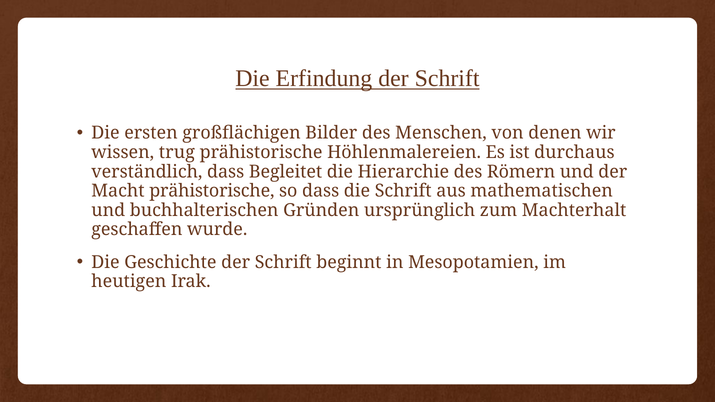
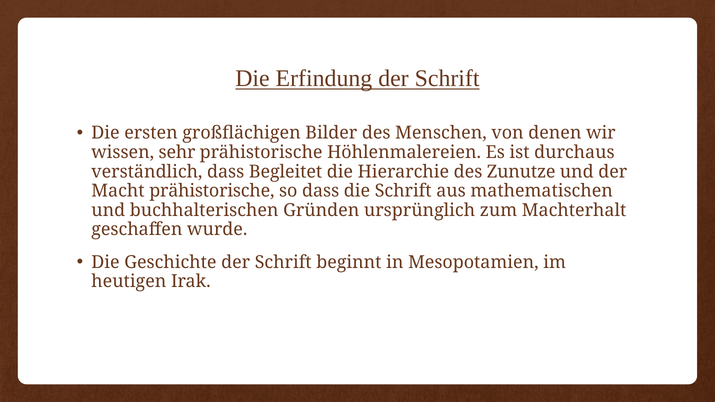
trug: trug -> sehr
Römern: Römern -> Zunutze
